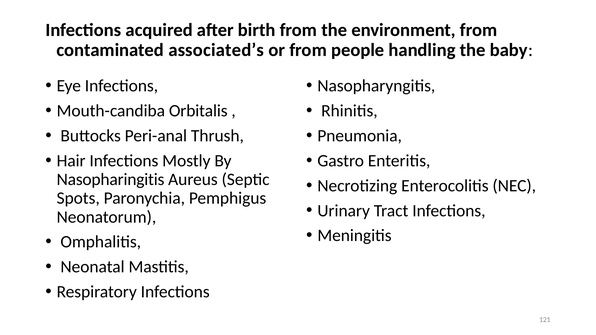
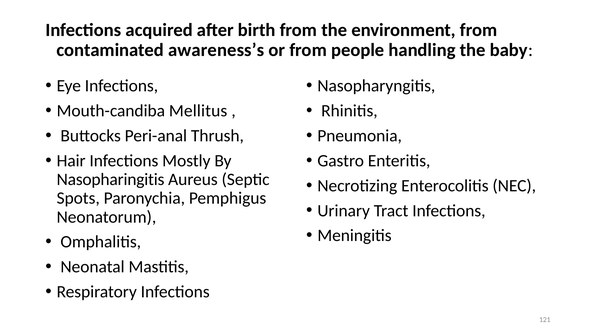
associated’s: associated’s -> awareness’s
Orbitalis: Orbitalis -> Mellitus
